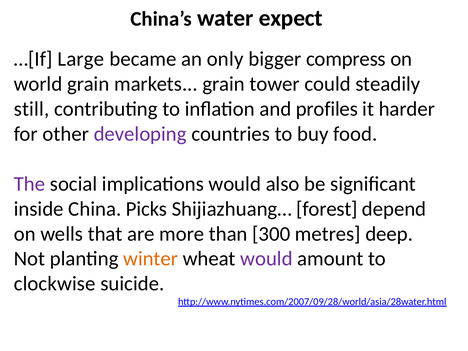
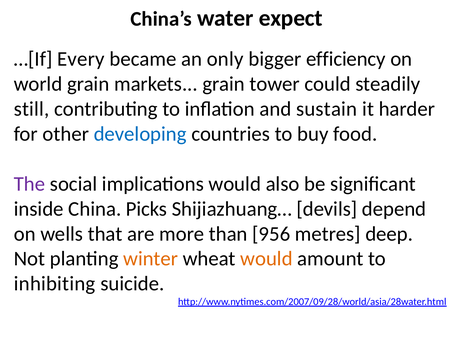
Large: Large -> Every
compress: compress -> efficiency
profiles: profiles -> sustain
developing colour: purple -> blue
forest: forest -> devils
300: 300 -> 956
would at (266, 259) colour: purple -> orange
clockwise: clockwise -> inhibiting
